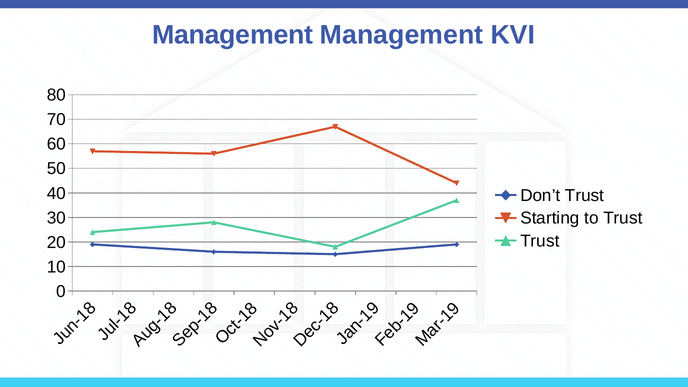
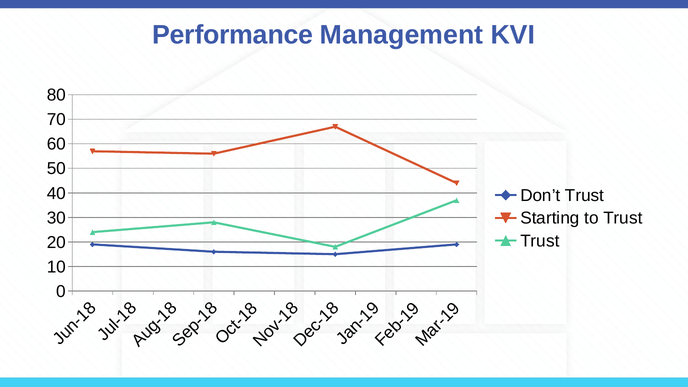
Management at (233, 35): Management -> Performance
